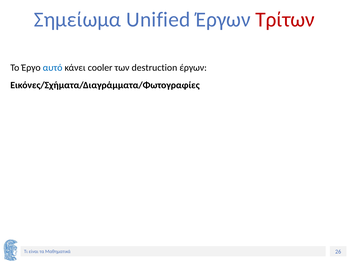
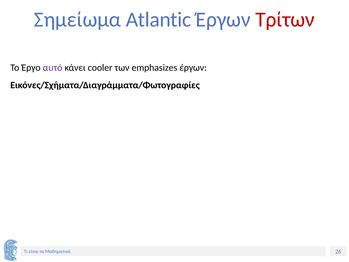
Unified: Unified -> Atlantic
αυτό colour: blue -> purple
destruction: destruction -> emphasizes
